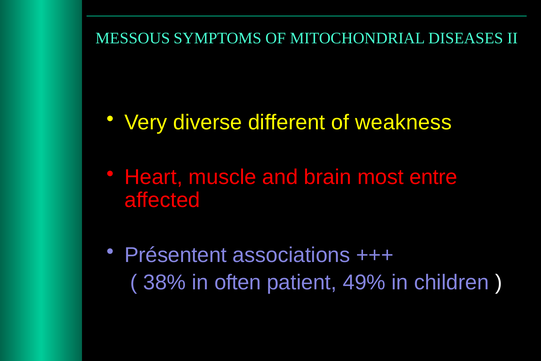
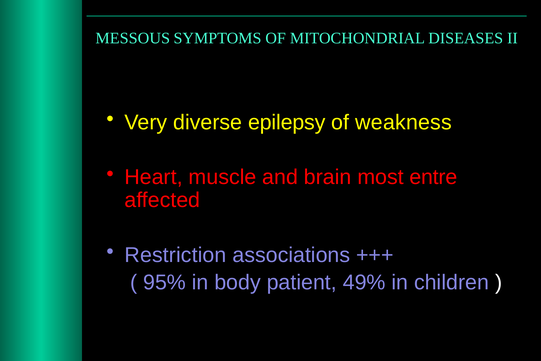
different: different -> epilepsy
Présentent: Présentent -> Restriction
38%: 38% -> 95%
often: often -> body
